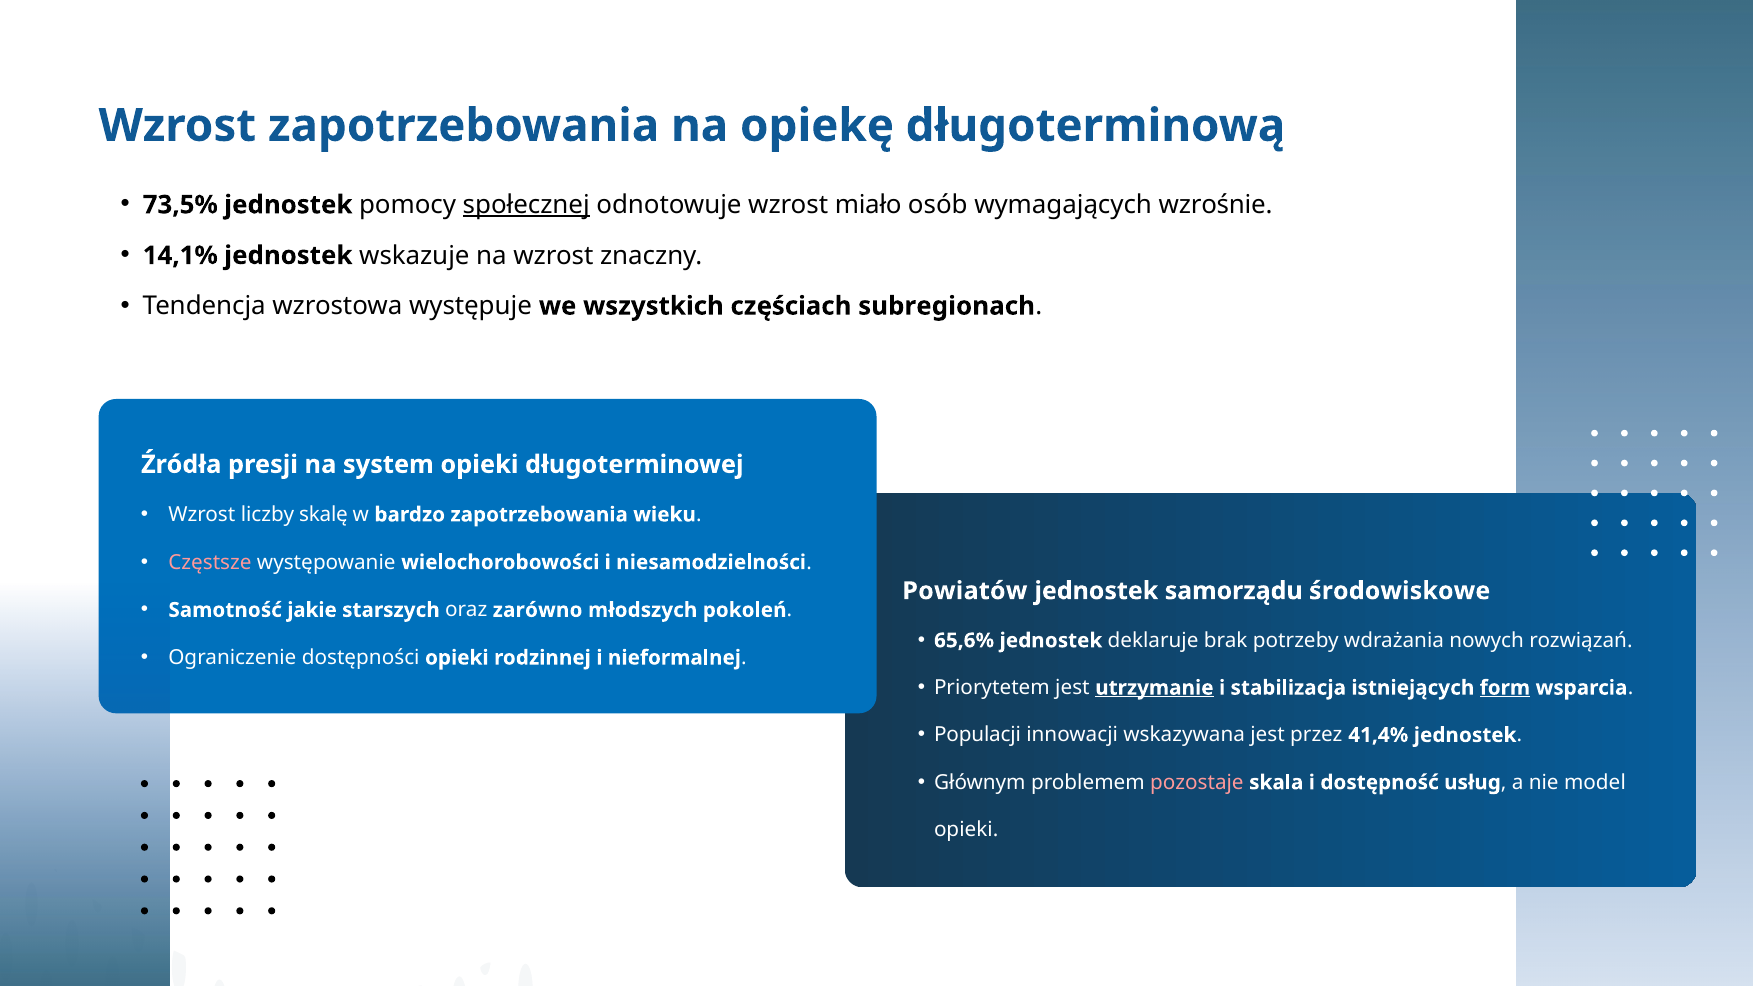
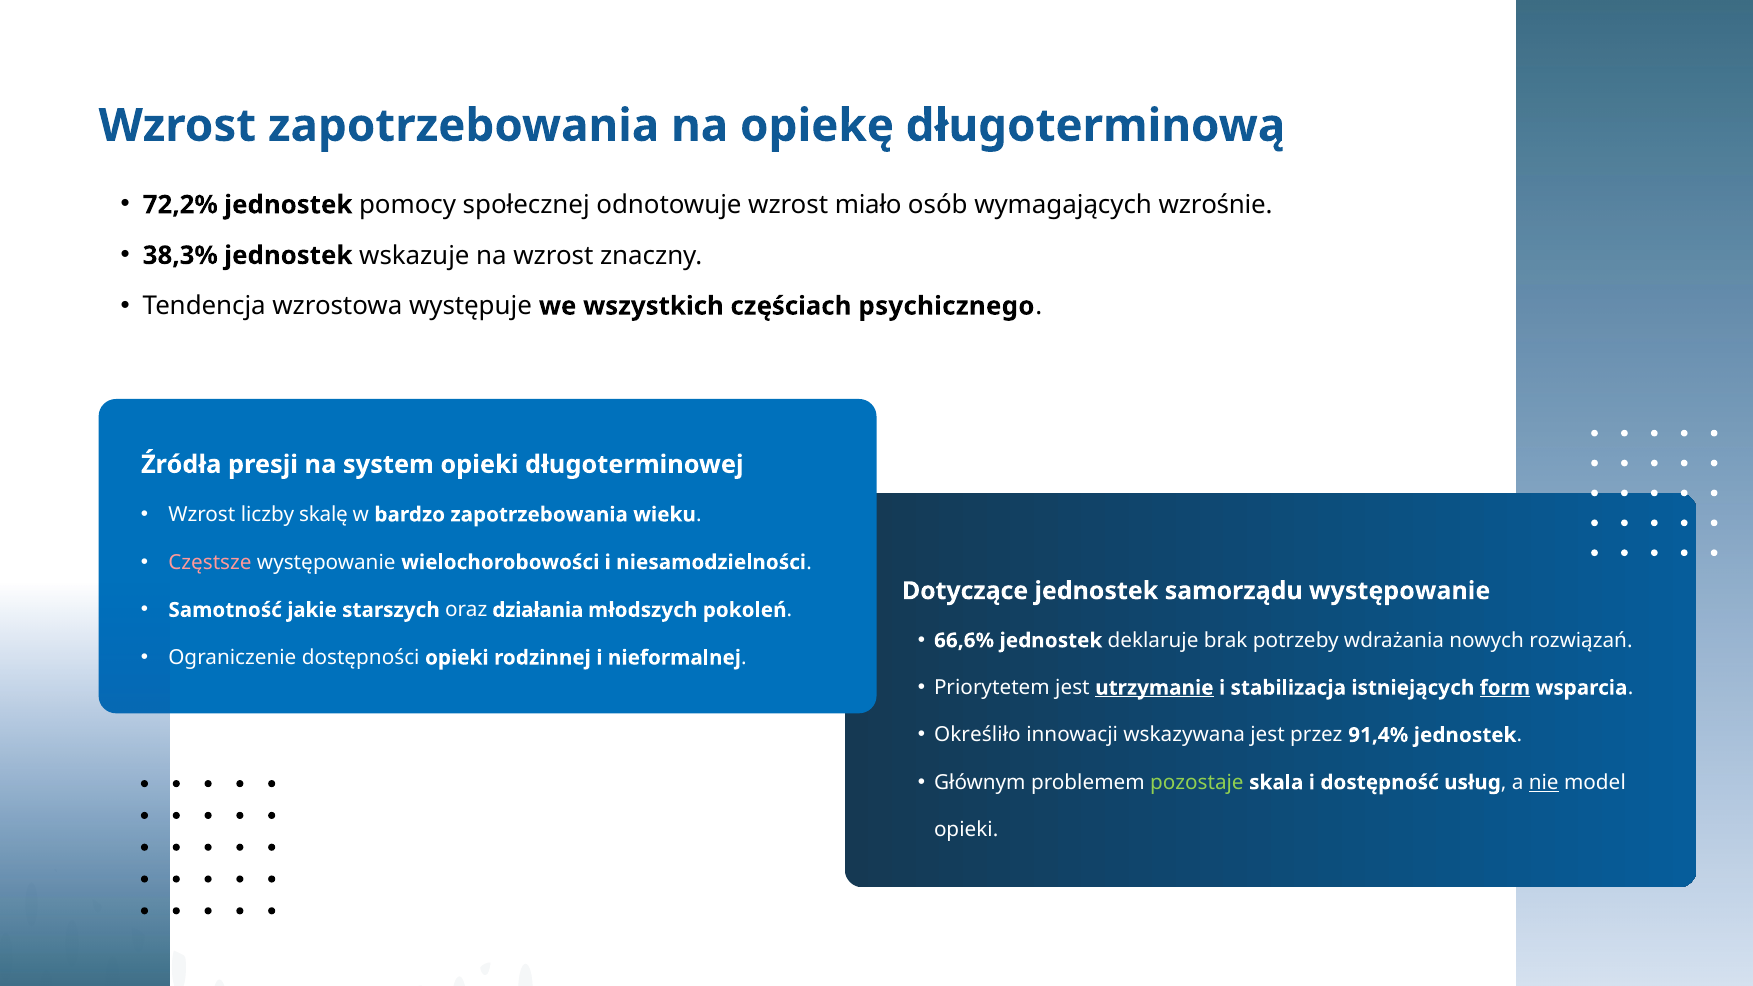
73,5%: 73,5% -> 72,2%
społecznej underline: present -> none
14,1%: 14,1% -> 38,3%
subregionach: subregionach -> psychicznego
Powiatów: Powiatów -> Dotyczące
samorządu środowiskowe: środowiskowe -> występowanie
zarówno: zarówno -> działania
65,6%: 65,6% -> 66,6%
Populacji: Populacji -> Określiło
41,4%: 41,4% -> 91,4%
pozostaje colour: pink -> light green
nie underline: none -> present
